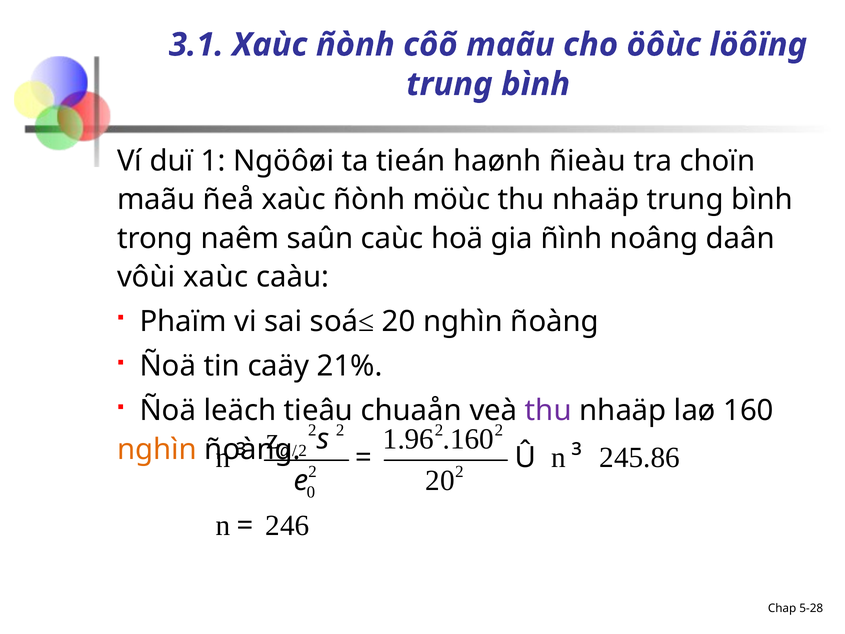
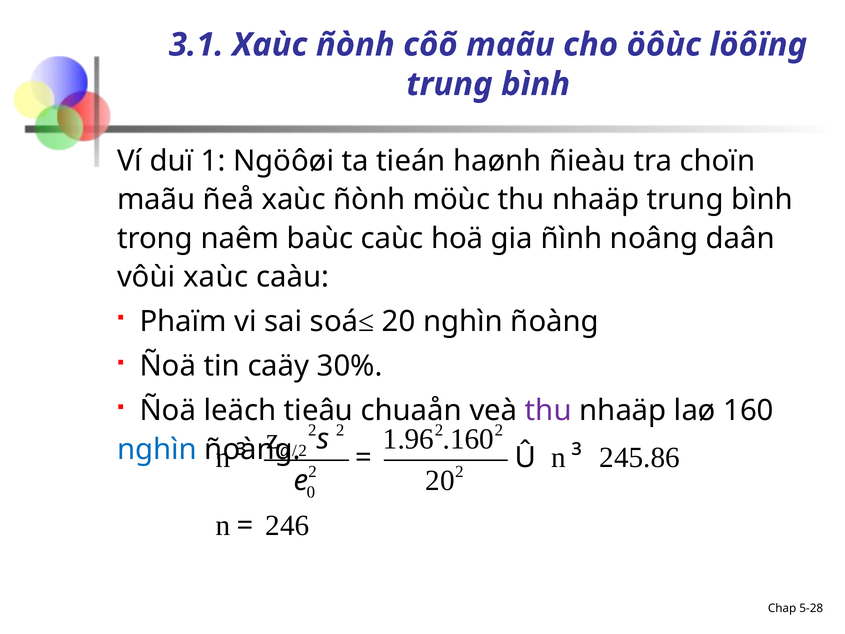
saûn: saûn -> baùc
21%: 21% -> 30%
nghìn at (157, 449) colour: orange -> blue
